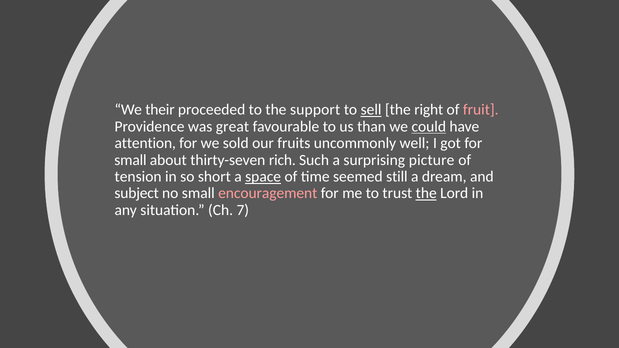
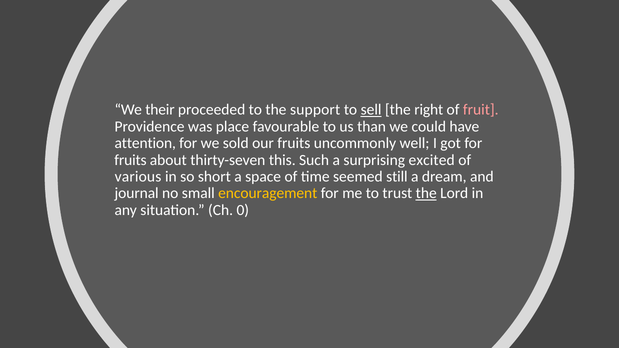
great: great -> place
could underline: present -> none
small at (130, 160): small -> fruits
rich: rich -> this
picture: picture -> excited
tension: tension -> various
space underline: present -> none
subject: subject -> journal
encouragement colour: pink -> yellow
7: 7 -> 0
